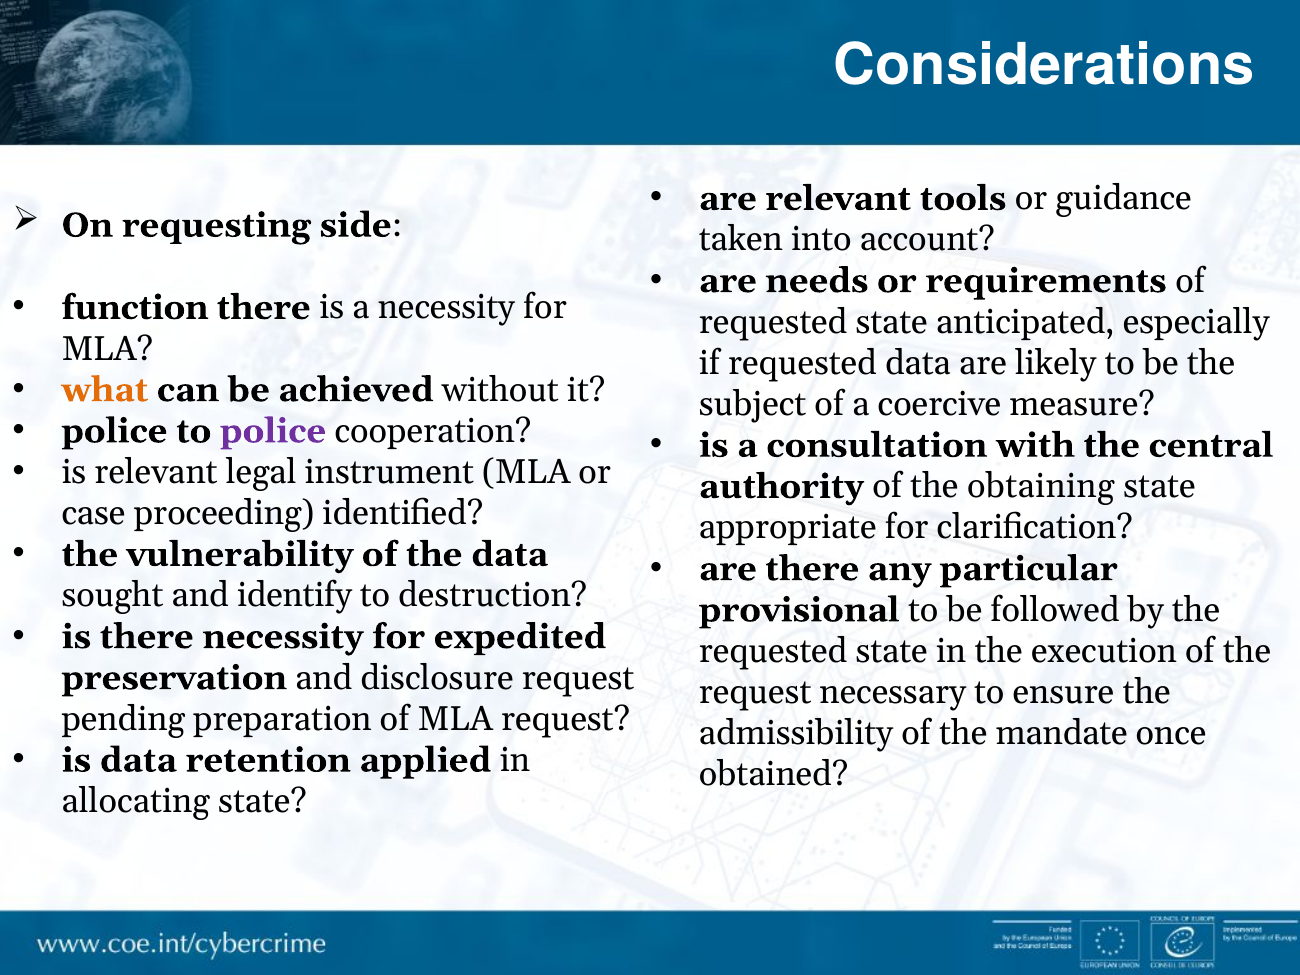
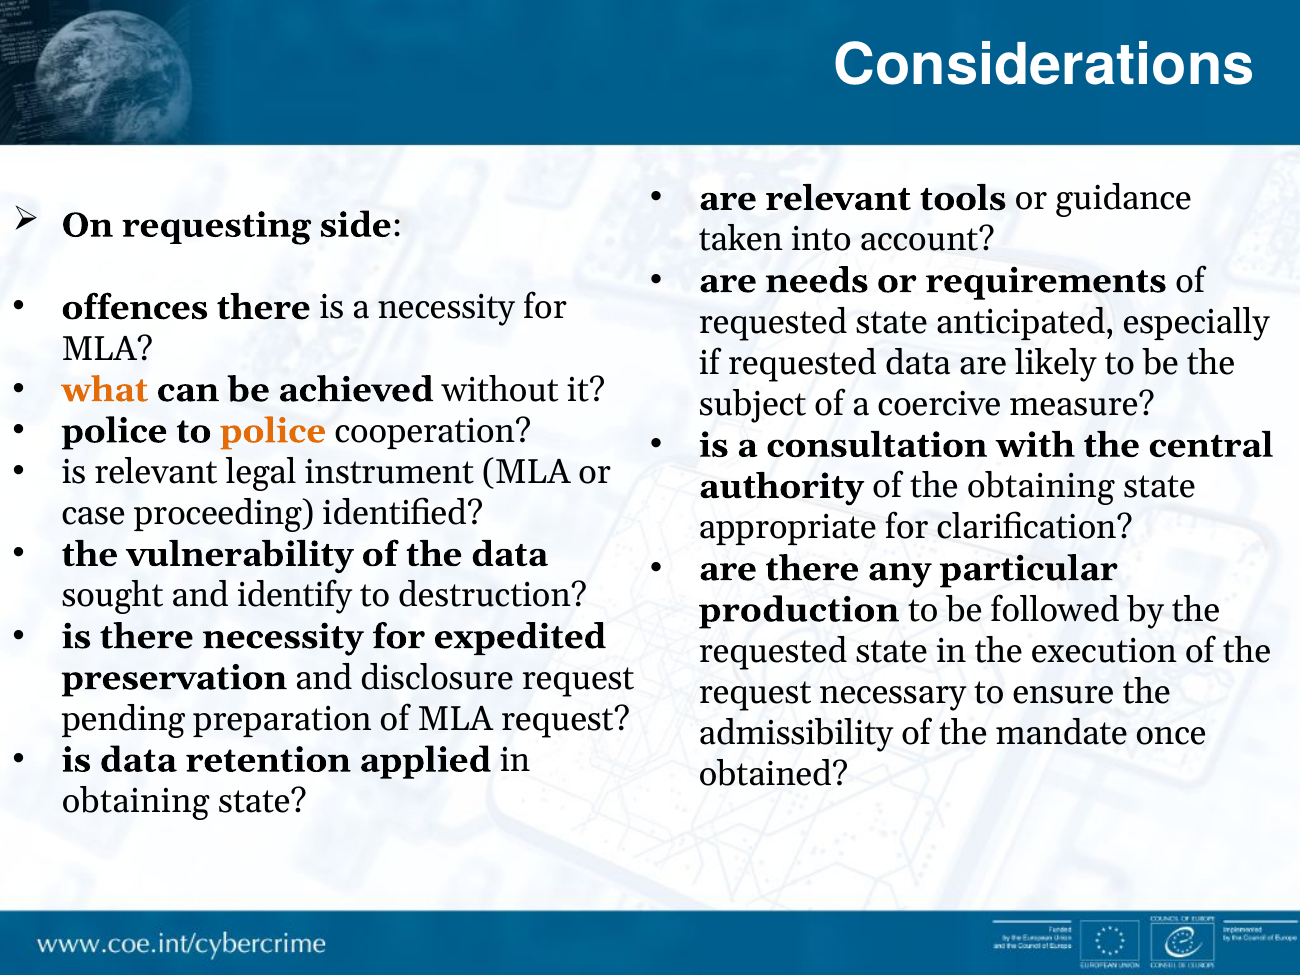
function: function -> offences
police at (273, 431) colour: purple -> orange
provisional: provisional -> production
allocating at (136, 801): allocating -> obtaining
